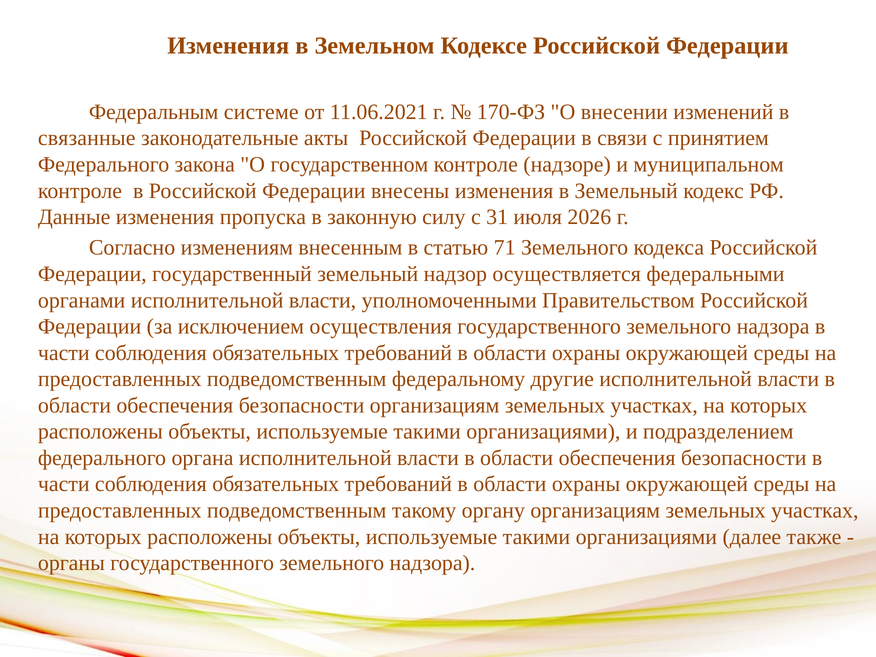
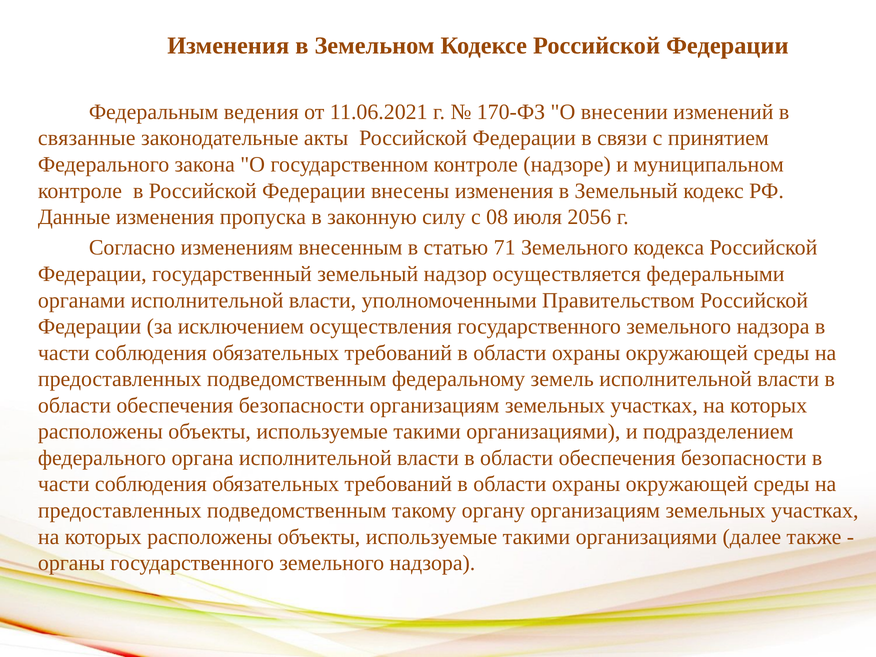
системе: системе -> ведения
31: 31 -> 08
2026: 2026 -> 2056
другие: другие -> земель
